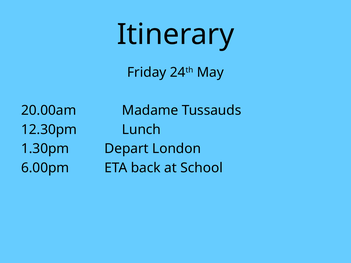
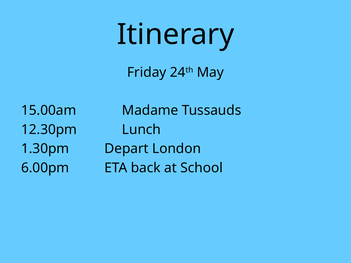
20.00am: 20.00am -> 15.00am
